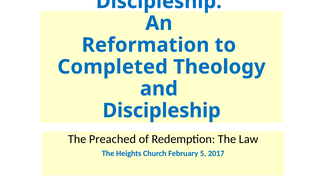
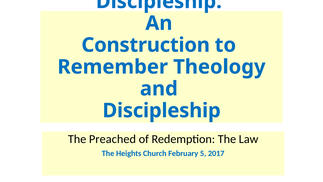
Reformation: Reformation -> Construction
Completed: Completed -> Remember
